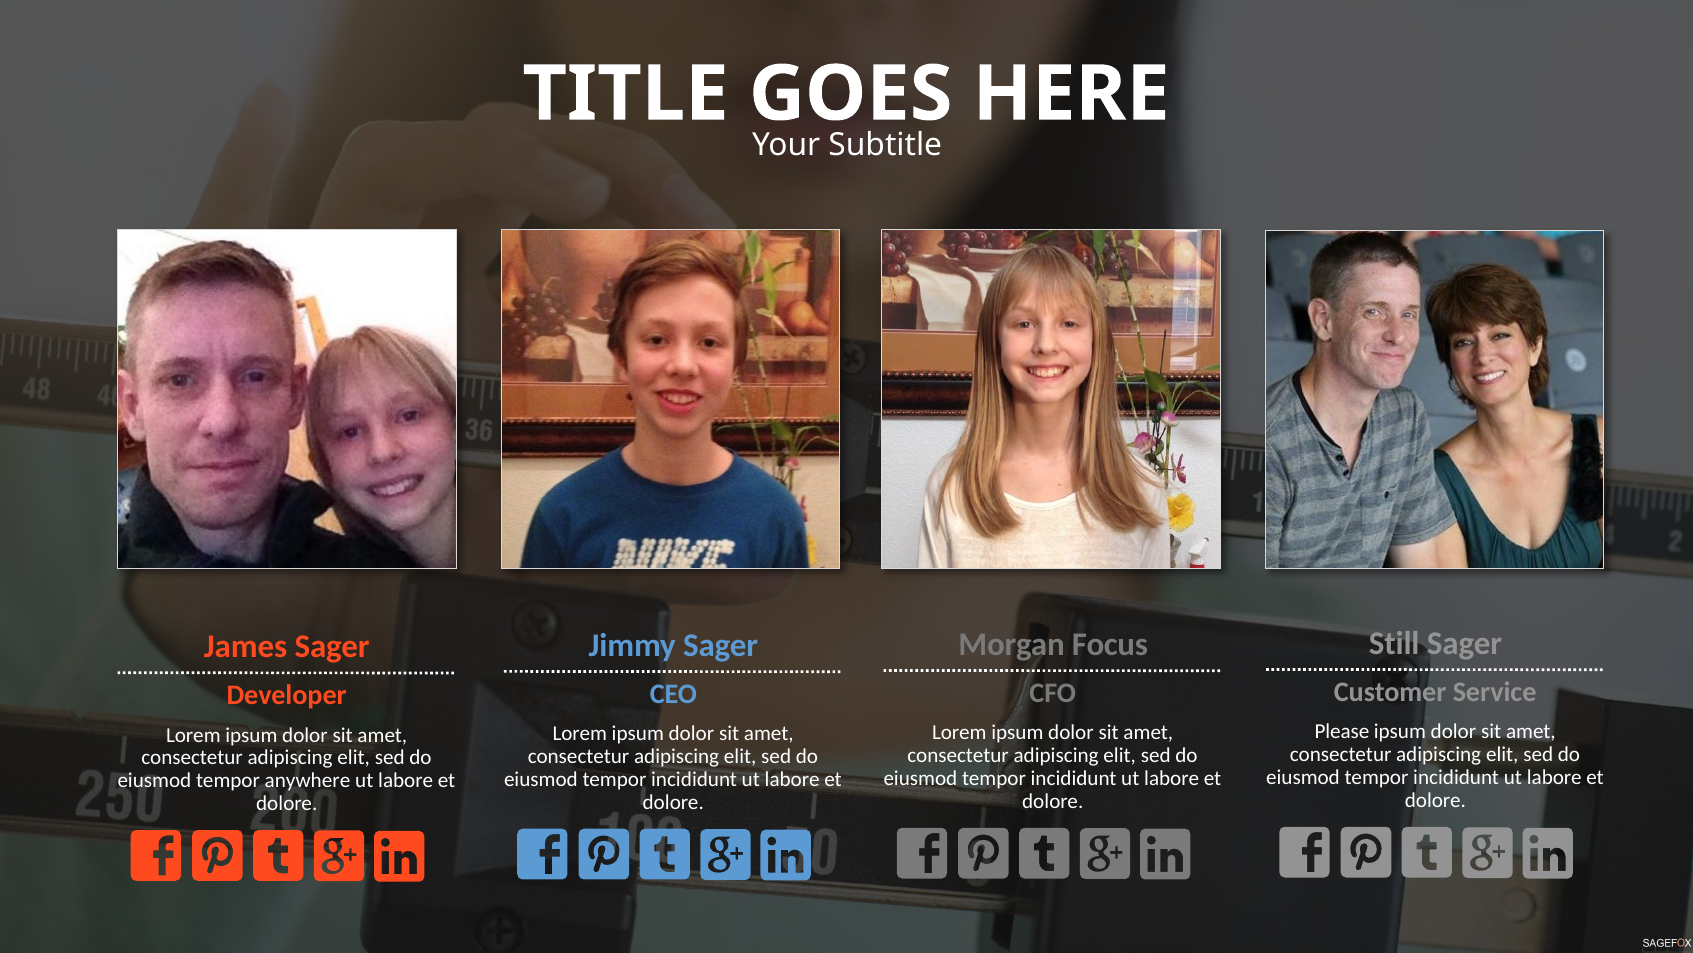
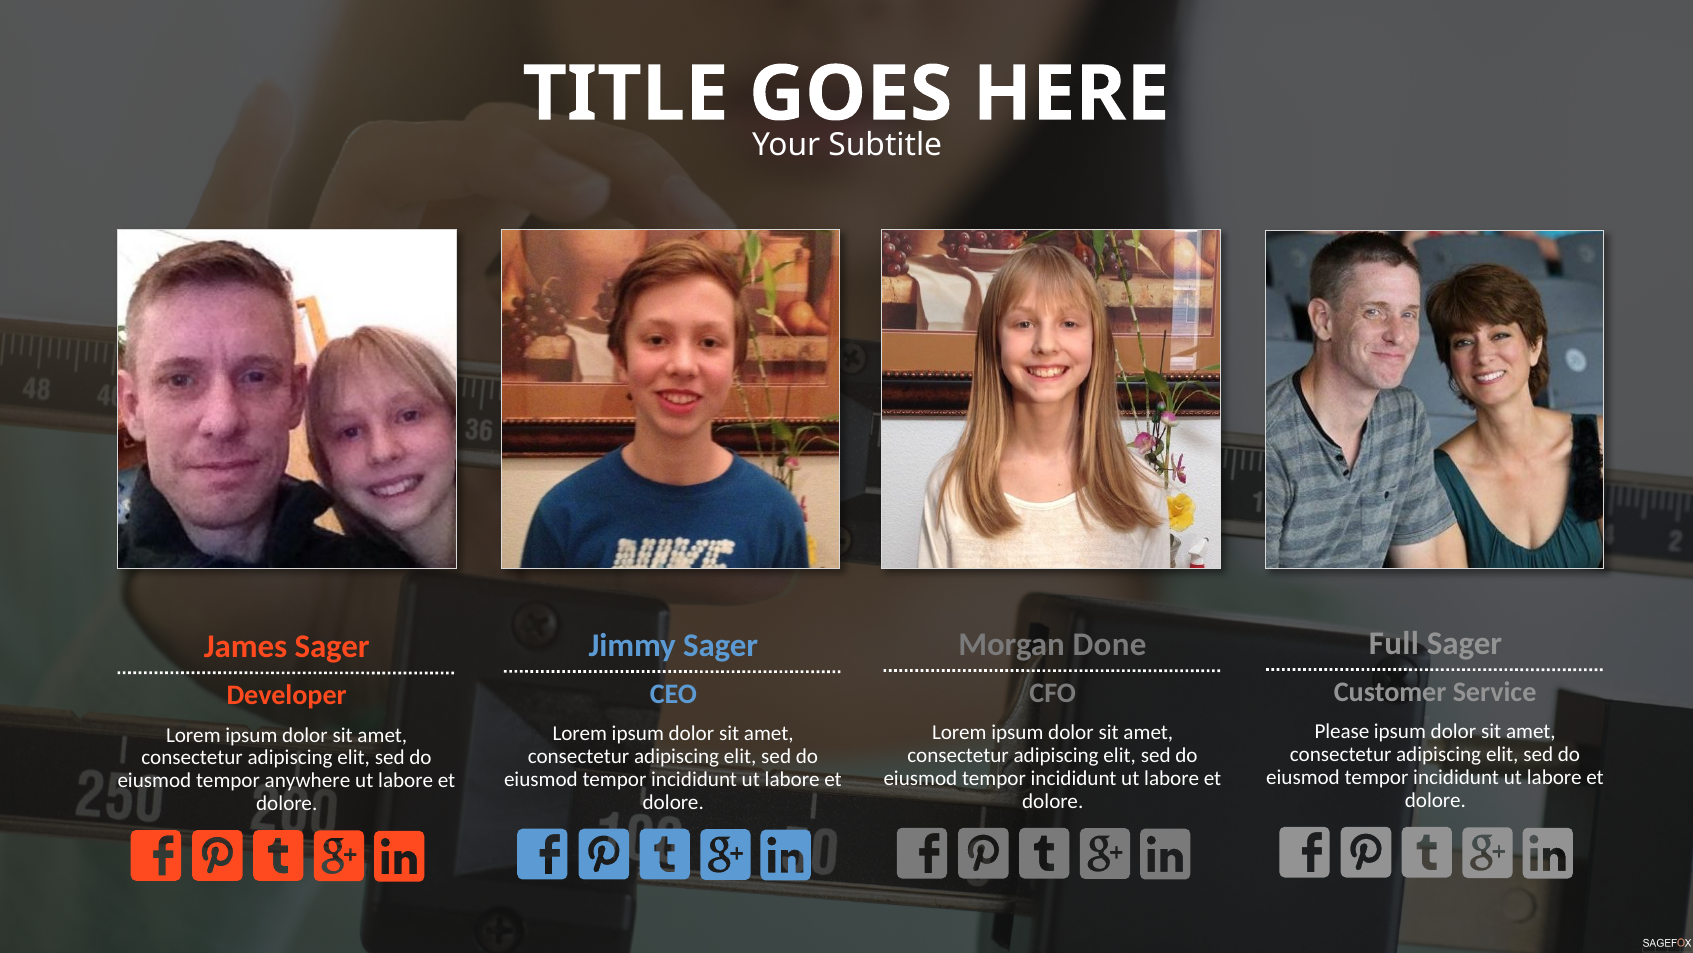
Still: Still -> Full
Focus: Focus -> Done
